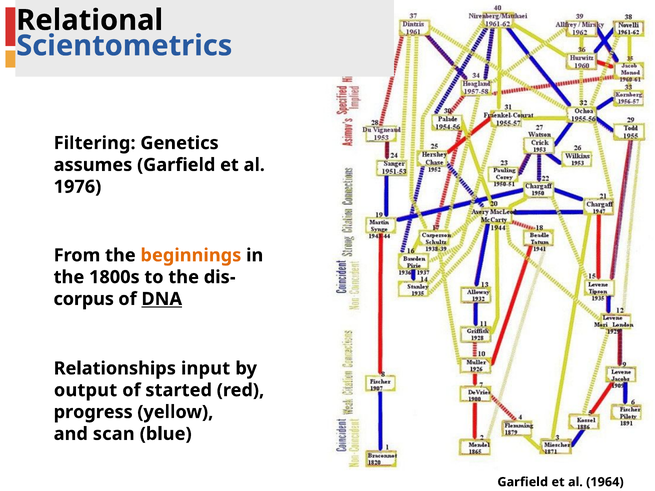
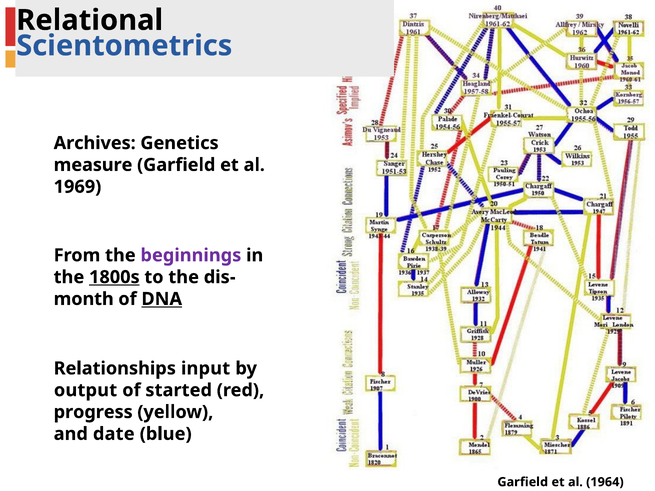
Filtering: Filtering -> Archives
assumes: assumes -> measure
1976: 1976 -> 1969
beginnings colour: orange -> purple
1800s underline: none -> present
corpus: corpus -> month
scan: scan -> date
